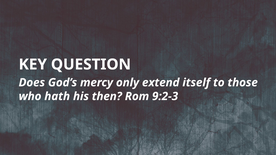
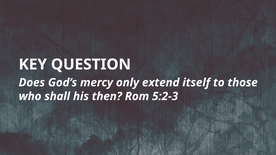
hath: hath -> shall
9:2-3: 9:2-3 -> 5:2-3
